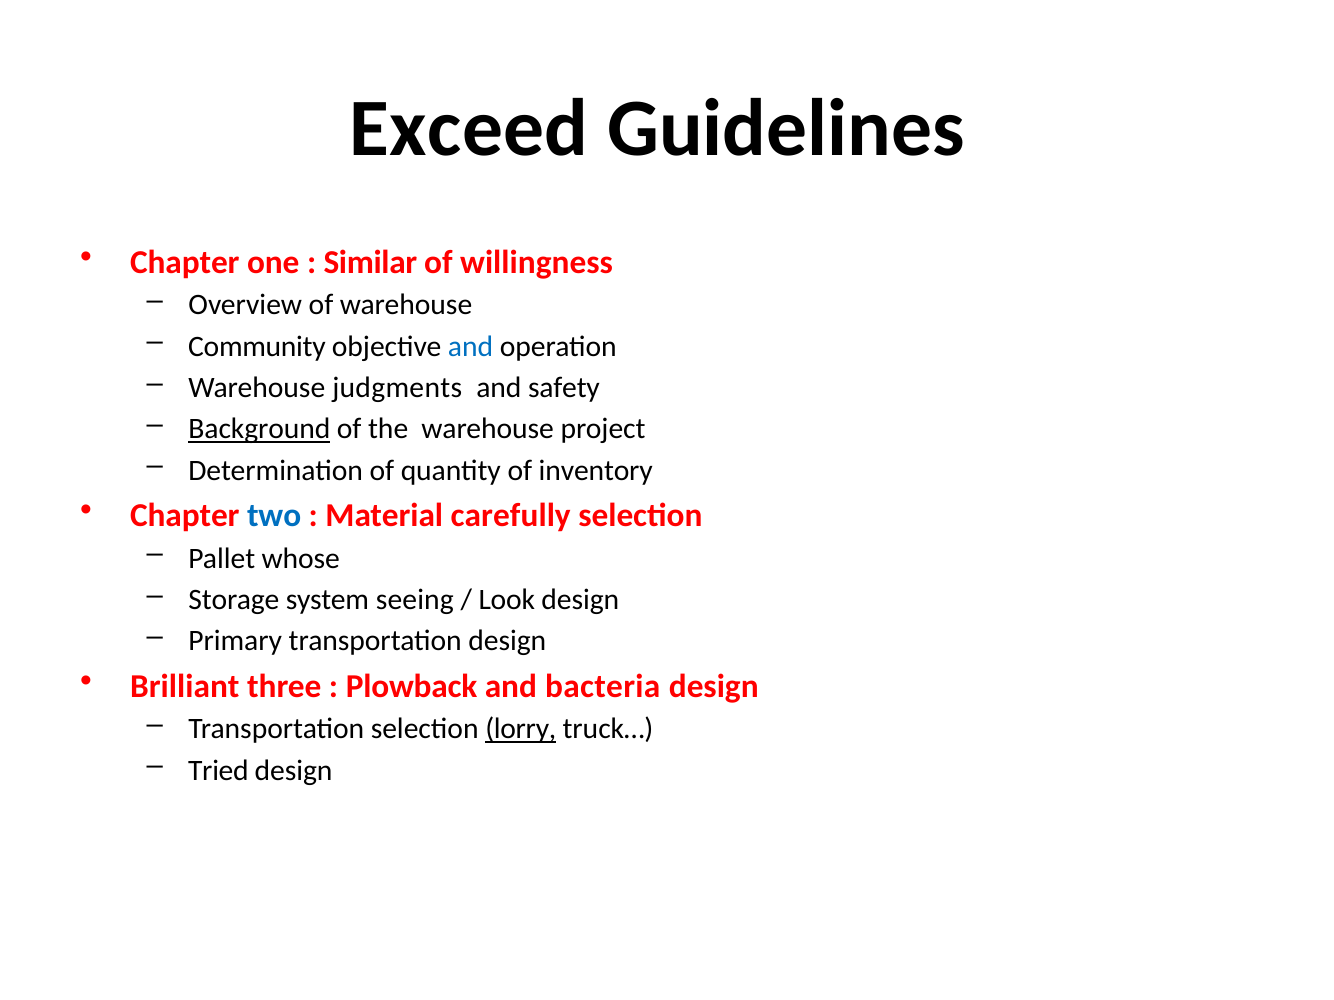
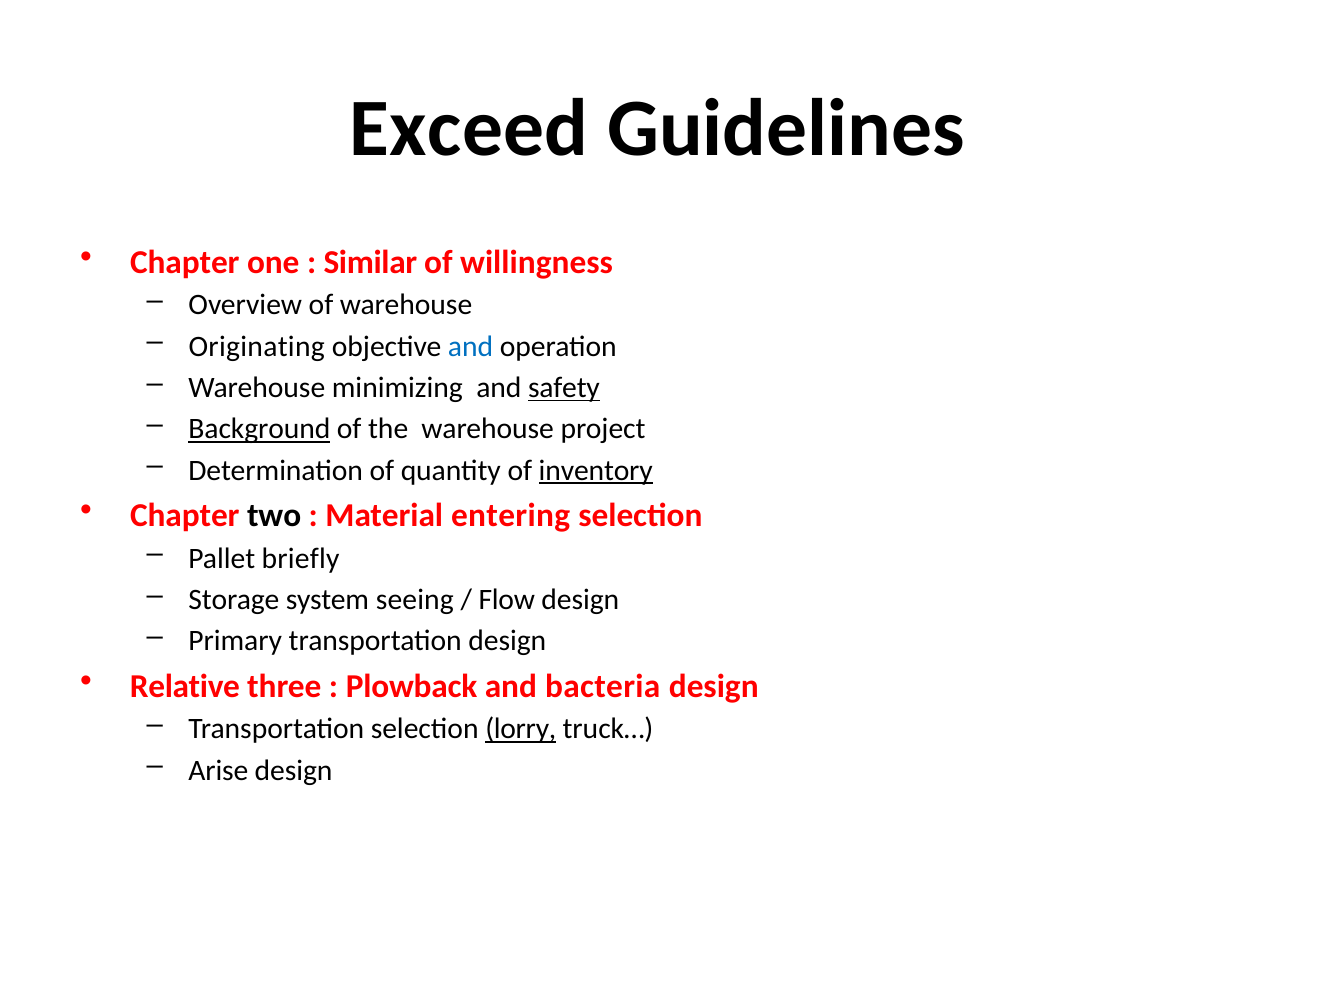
Community: Community -> Originating
judgments: judgments -> minimizing
safety underline: none -> present
inventory underline: none -> present
two colour: blue -> black
carefully: carefully -> entering
whose: whose -> briefly
Look: Look -> Flow
Brilliant: Brilliant -> Relative
Tried: Tried -> Arise
